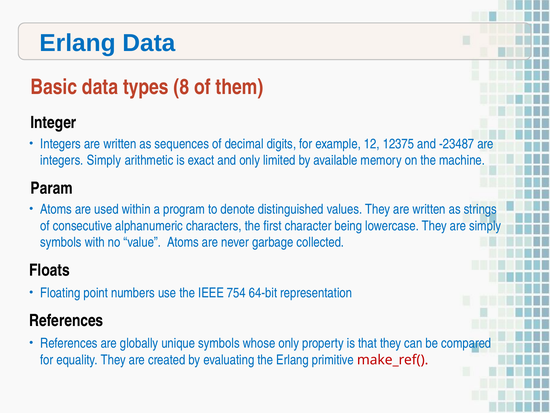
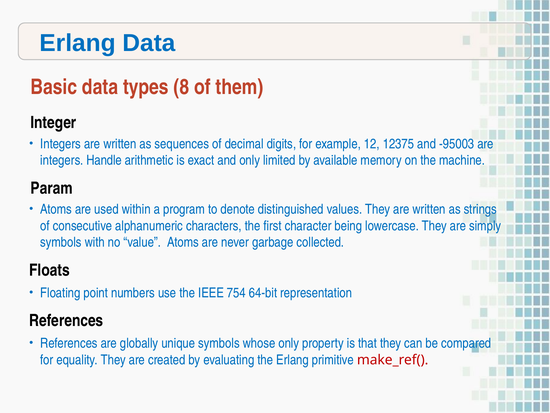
-23487: -23487 -> -95003
integers Simply: Simply -> Handle
